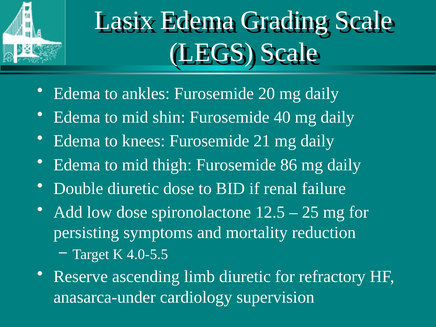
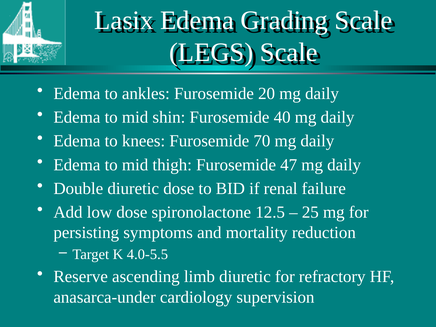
21: 21 -> 70
86: 86 -> 47
